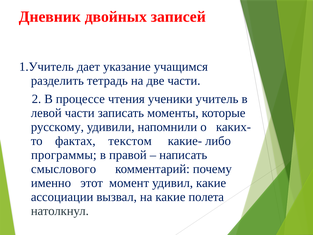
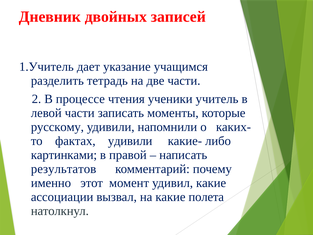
фактах текстом: текстом -> удивили
программы: программы -> картинками
смыслового: смыслового -> результатов
